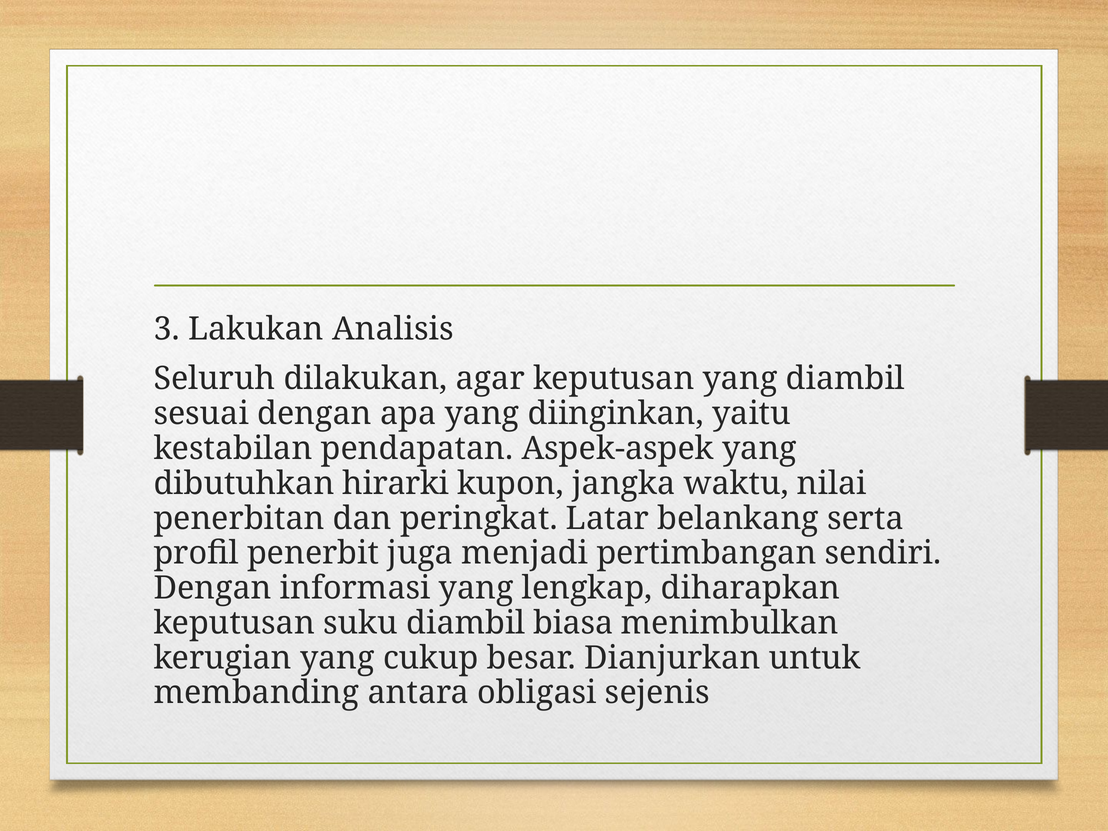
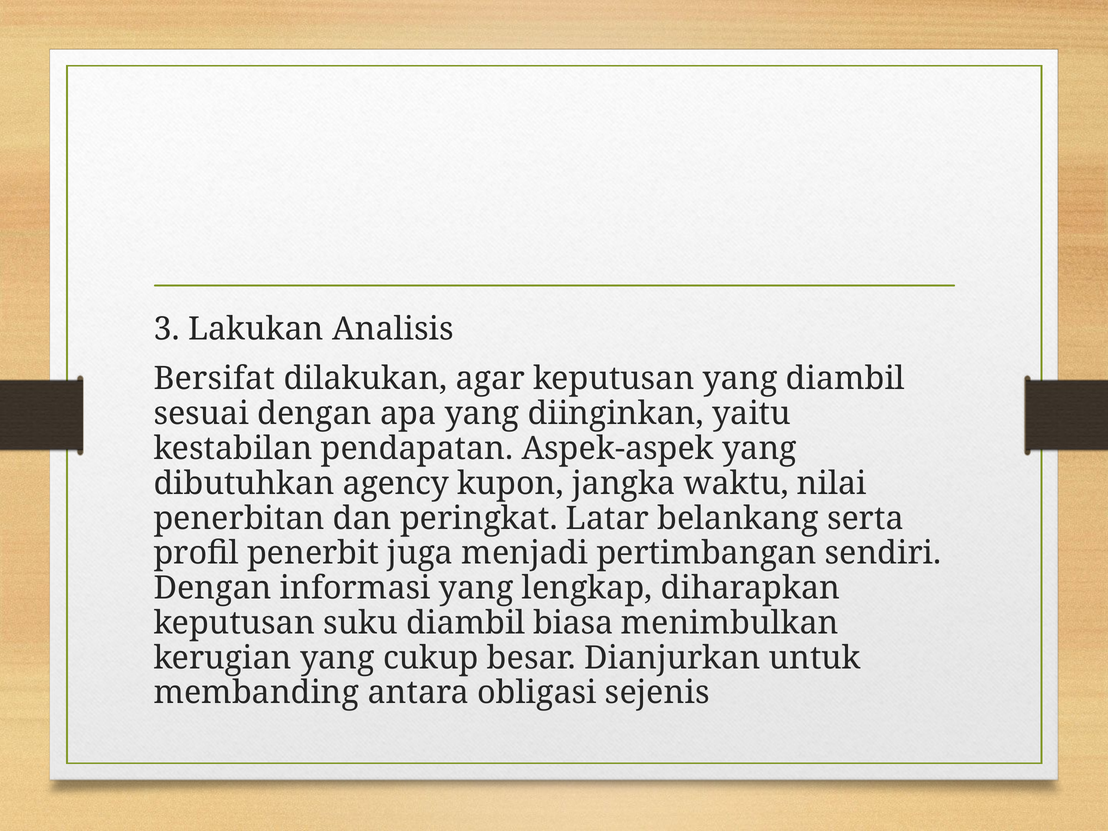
Seluruh: Seluruh -> Bersifat
hirarki: hirarki -> agency
